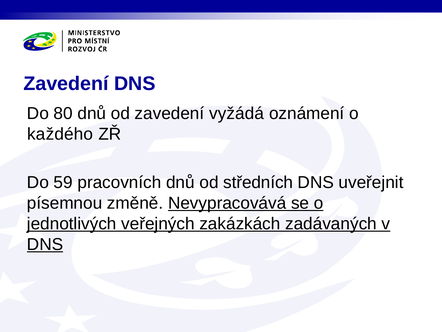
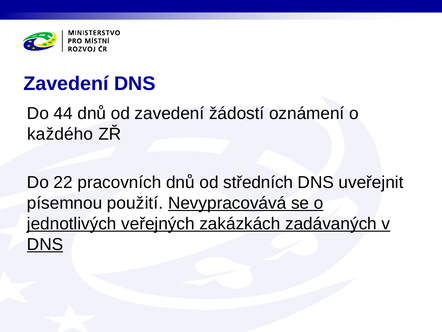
80: 80 -> 44
vyžádá: vyžádá -> žádostí
59: 59 -> 22
změně: změně -> použití
